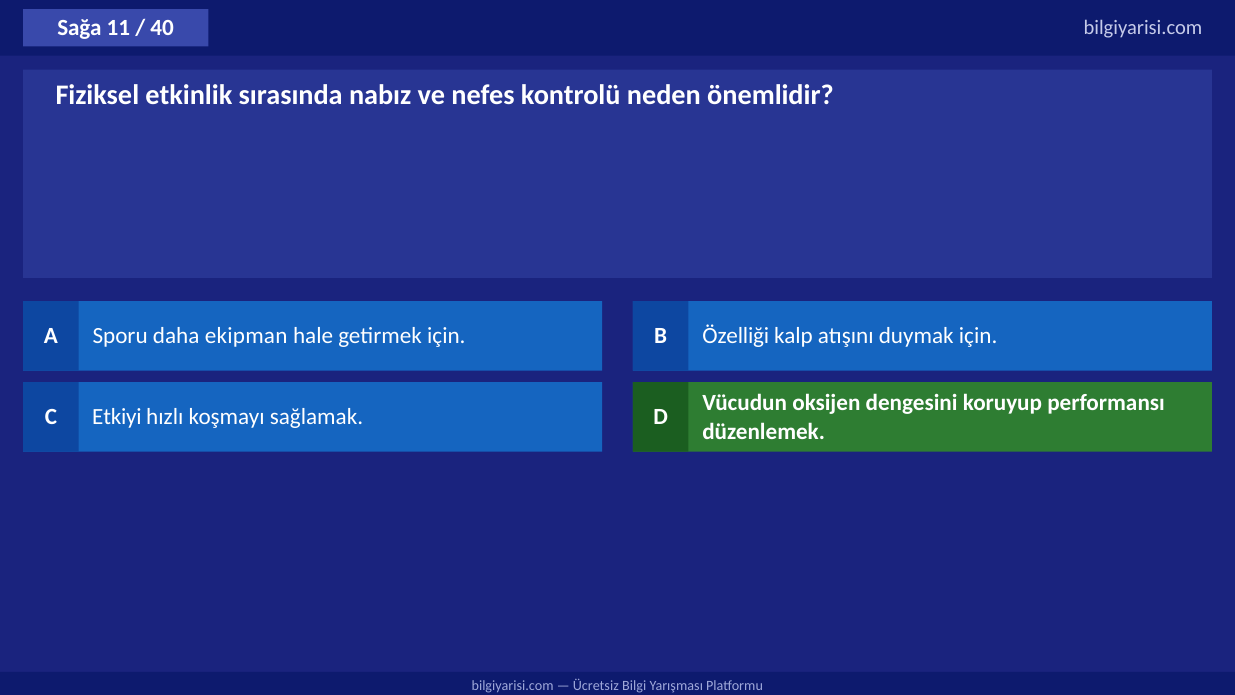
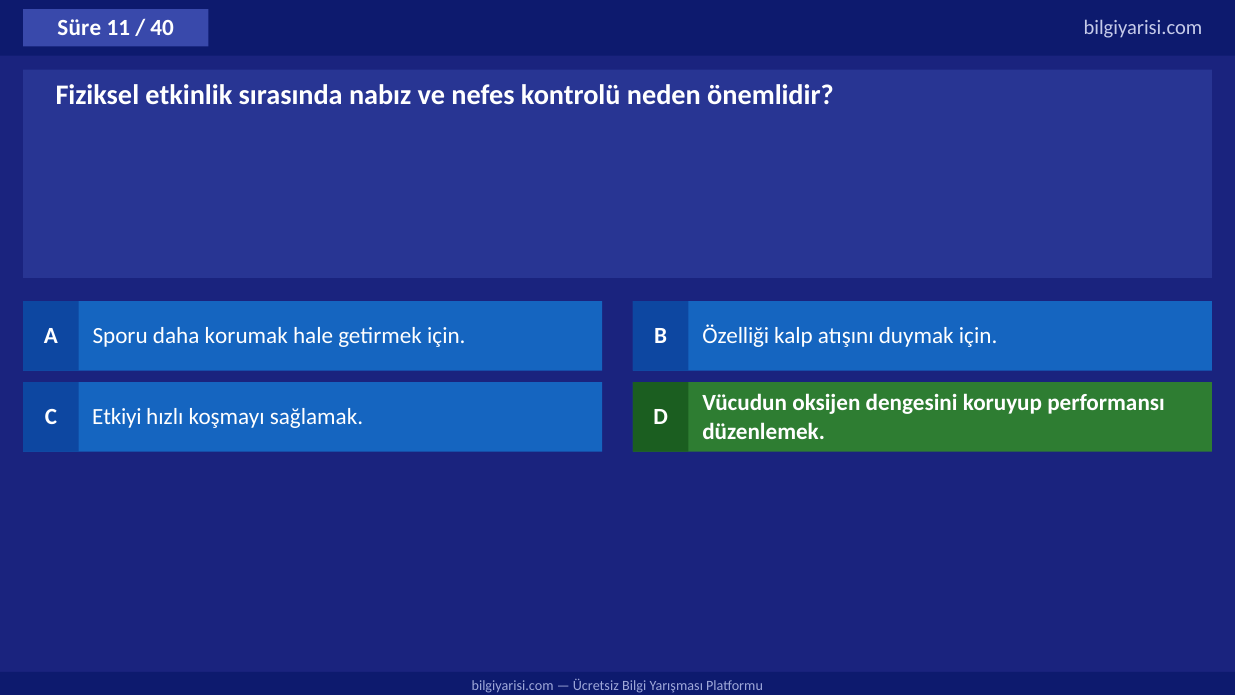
Sağa: Sağa -> Süre
ekipman: ekipman -> korumak
